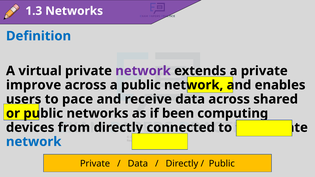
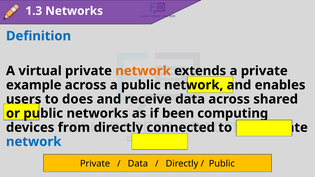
network at (143, 71) colour: purple -> orange
improve: improve -> example
pace: pace -> does
